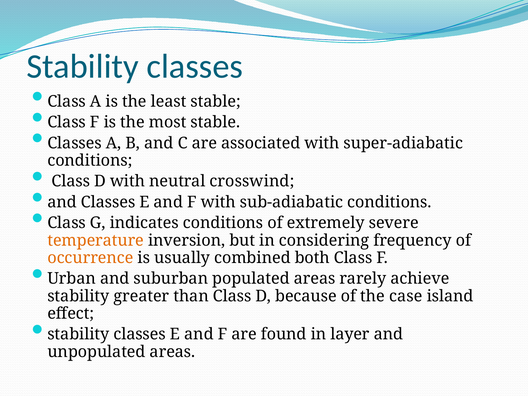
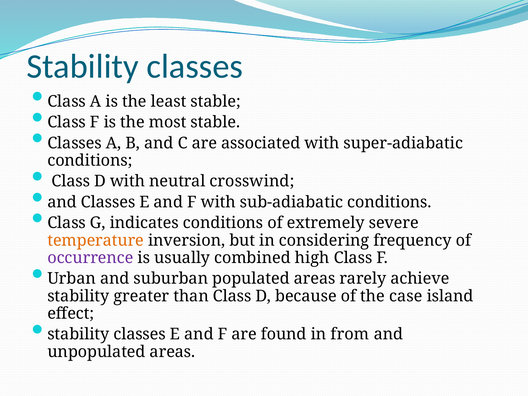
occurrence colour: orange -> purple
both: both -> high
layer: layer -> from
